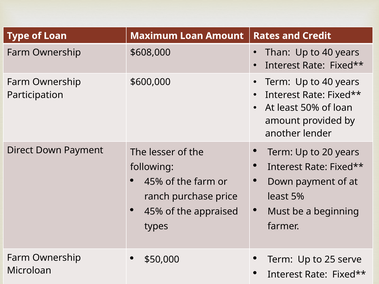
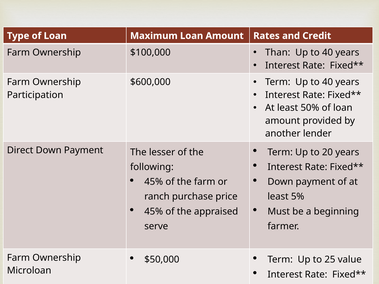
$608,000: $608,000 -> $100,000
types: types -> serve
serve: serve -> value
